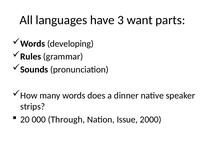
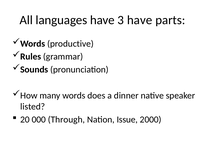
3 want: want -> have
developing: developing -> productive
strips: strips -> listed
